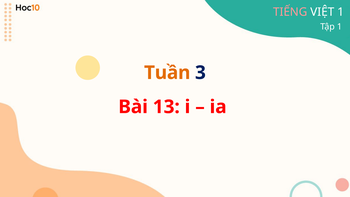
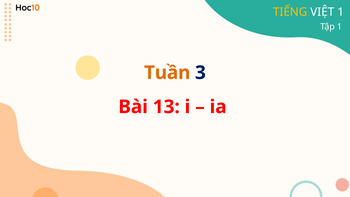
TIẾNG colour: pink -> yellow
